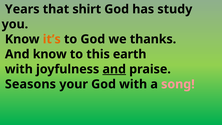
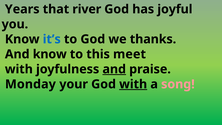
shirt: shirt -> river
study: study -> joyful
it’s colour: orange -> blue
earth: earth -> meet
Seasons: Seasons -> Monday
with at (133, 84) underline: none -> present
